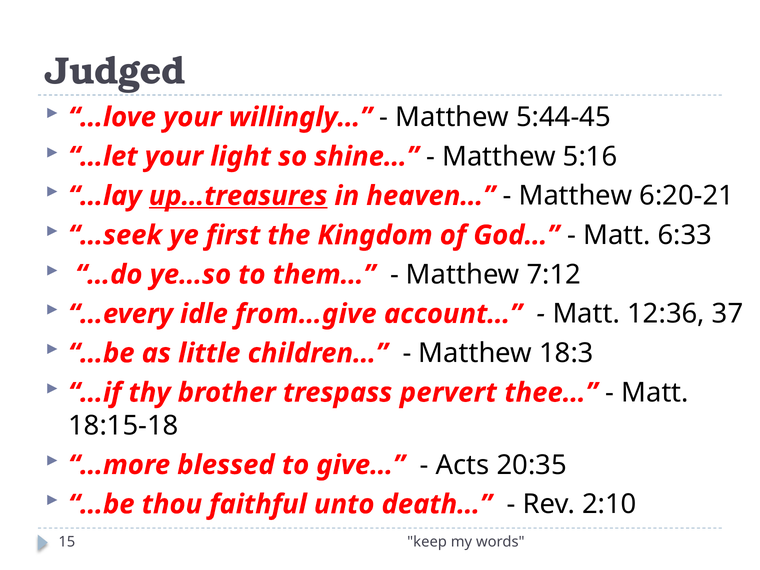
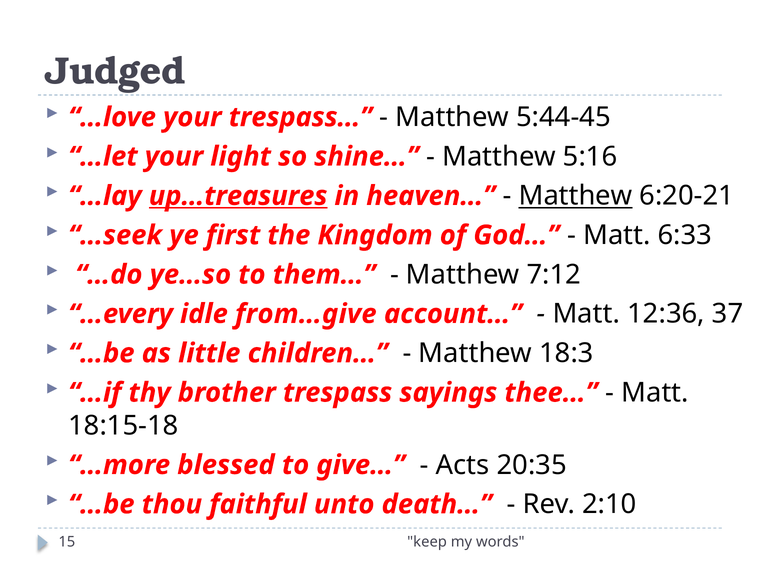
willingly…: willingly… -> trespass…
Matthew at (576, 196) underline: none -> present
pervert: pervert -> sayings
